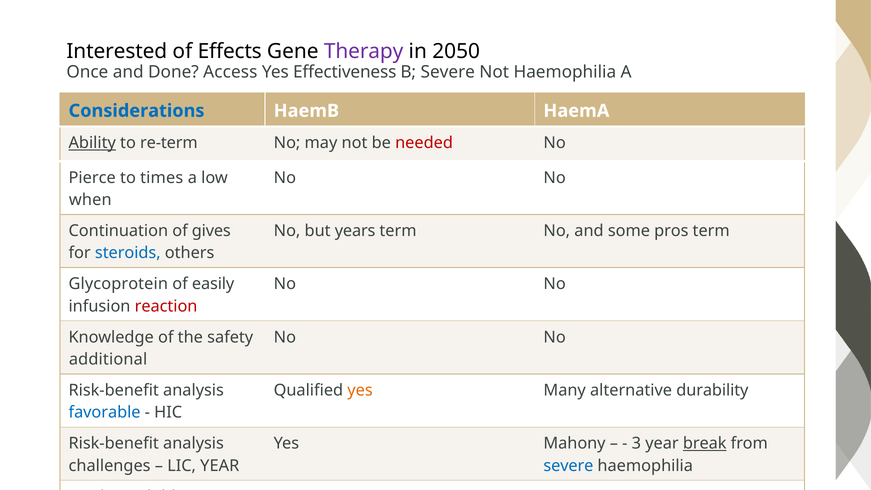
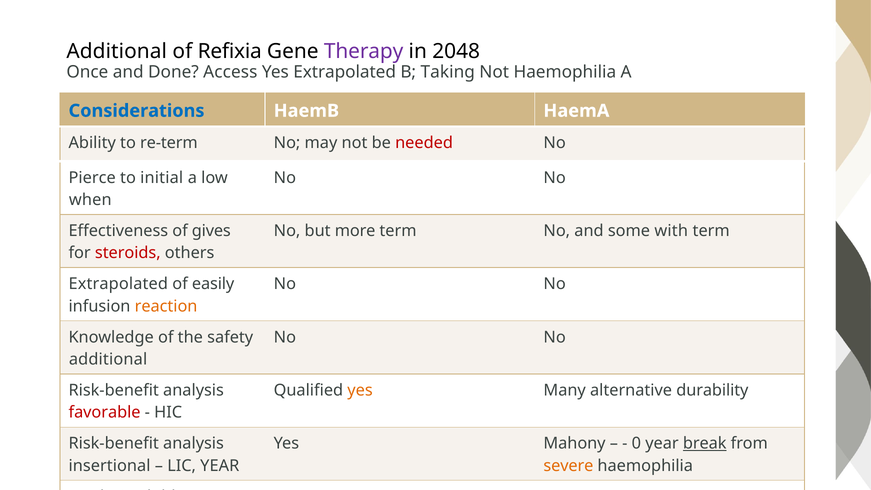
Interested at (117, 51): Interested -> Additional
Effects: Effects -> Refixia
2050: 2050 -> 2048
Yes Effectiveness: Effectiveness -> Extrapolated
B Severe: Severe -> Taking
Ability underline: present -> none
times: times -> initial
Continuation: Continuation -> Effectiveness
years: years -> more
pros: pros -> with
steroids colour: blue -> red
Glycoprotein at (118, 284): Glycoprotein -> Extrapolated
reaction colour: red -> orange
favorable colour: blue -> red
3: 3 -> 0
challenges: challenges -> insertional
severe at (568, 466) colour: blue -> orange
